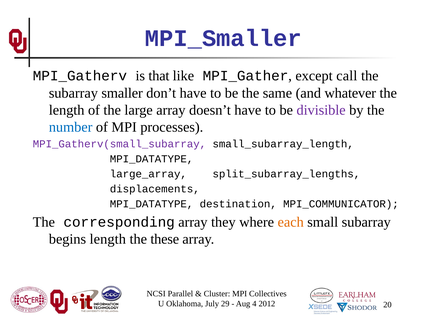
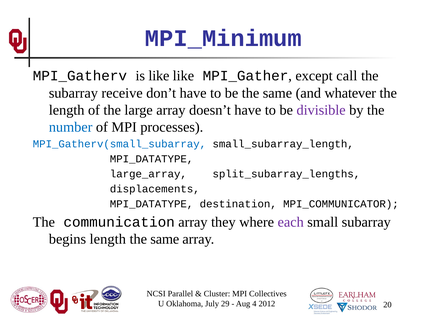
MPI_Smaller: MPI_Smaller -> MPI_Minimum
is that: that -> like
smaller: smaller -> receive
MPI_Gatherv(small_subarray colour: purple -> blue
corresponding: corresponding -> communication
each colour: orange -> purple
these at (165, 239): these -> same
